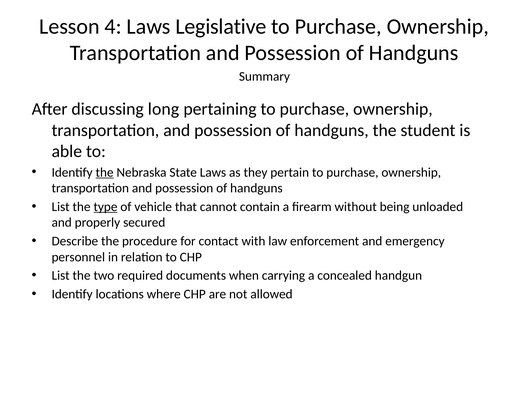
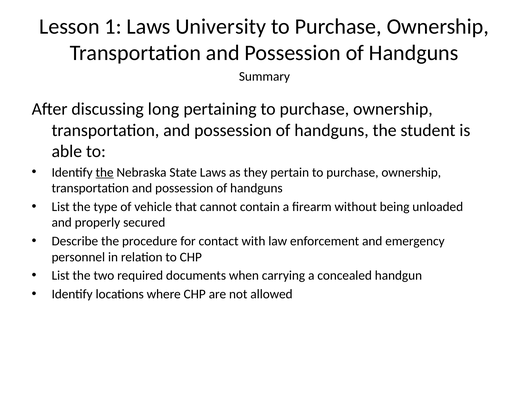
4: 4 -> 1
Legislative: Legislative -> University
type underline: present -> none
